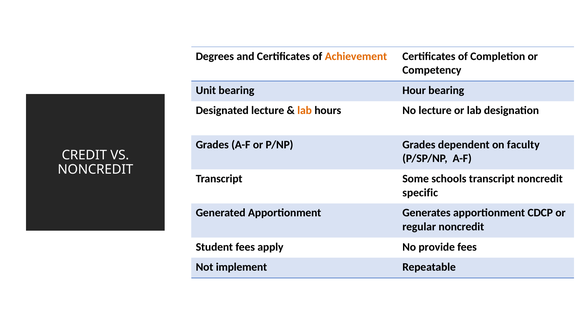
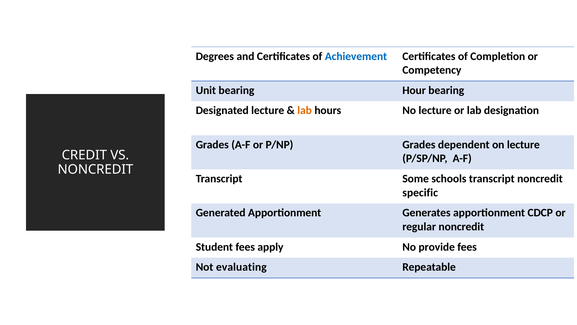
Achievement colour: orange -> blue
on faculty: faculty -> lecture
implement: implement -> evaluating
